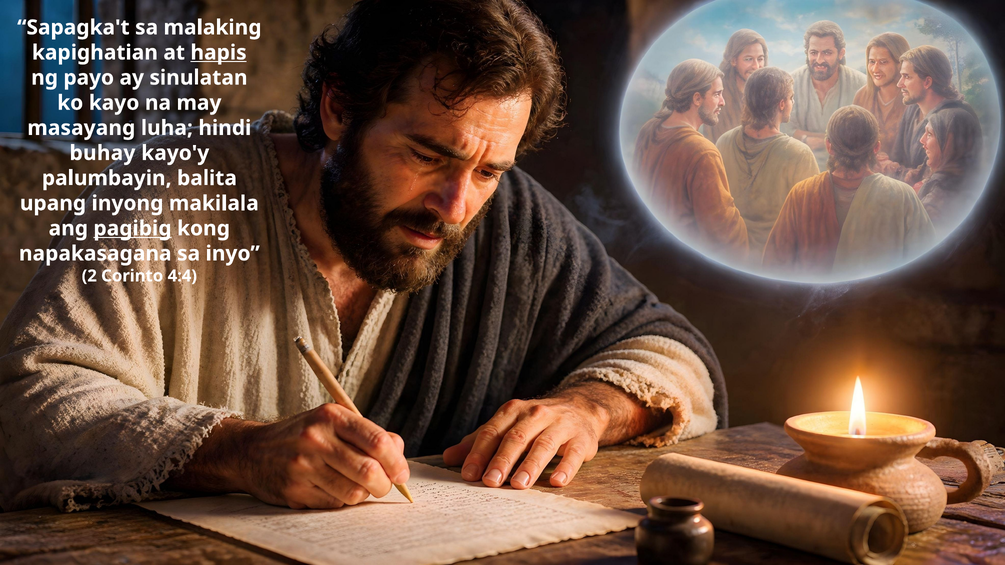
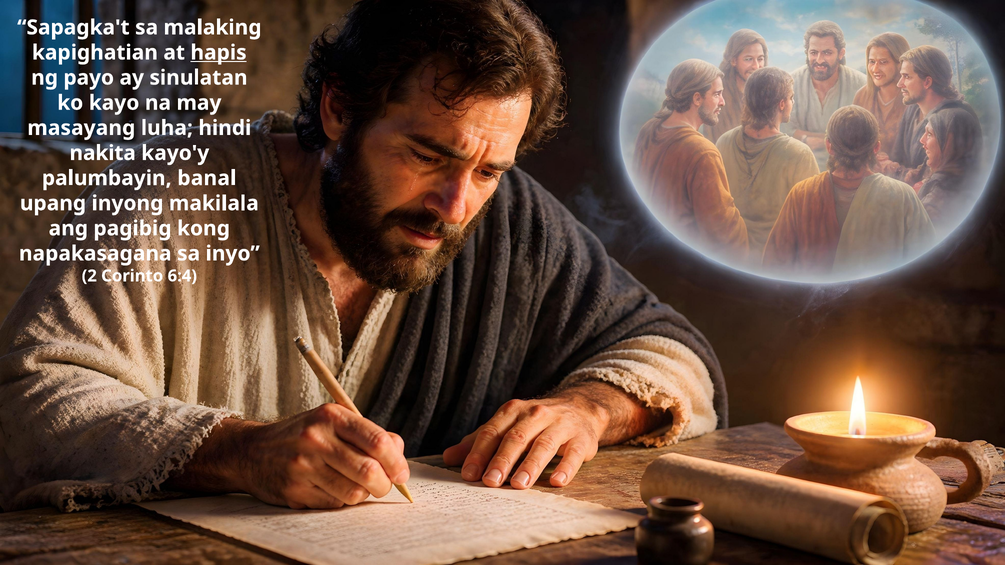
buhay: buhay -> nakita
balita: balita -> banal
pagibig underline: present -> none
4:4: 4:4 -> 6:4
